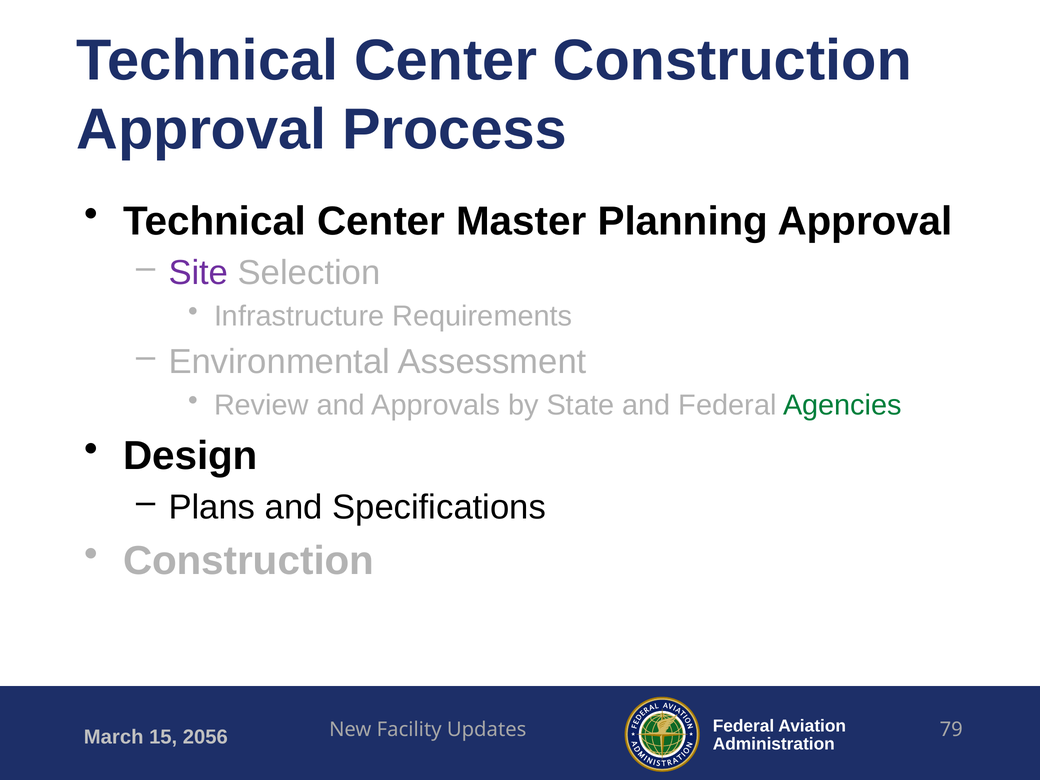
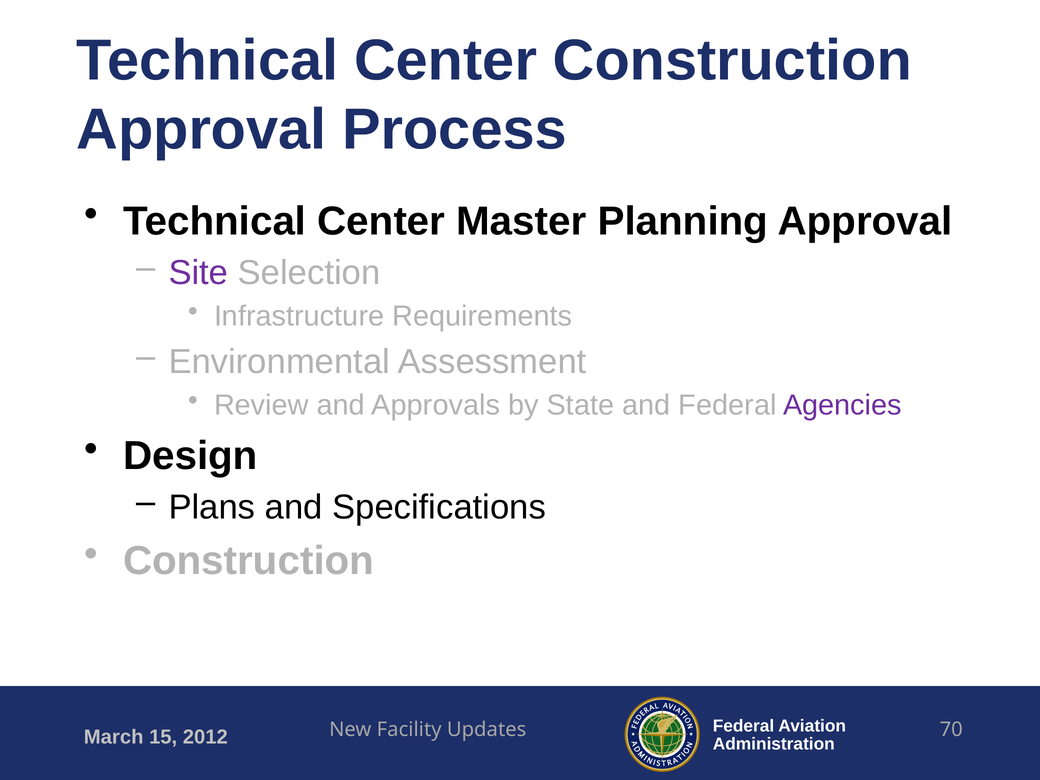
Agencies colour: green -> purple
79: 79 -> 70
2056: 2056 -> 2012
